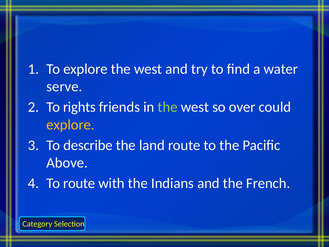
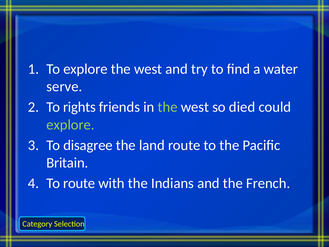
over: over -> died
explore at (71, 125) colour: yellow -> light green
describe: describe -> disagree
Above: Above -> Britain
